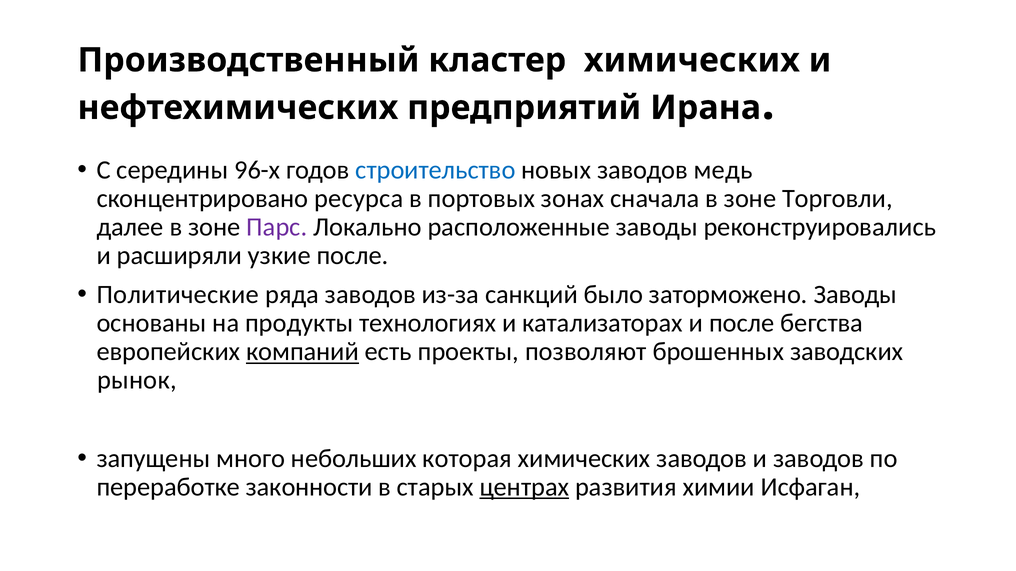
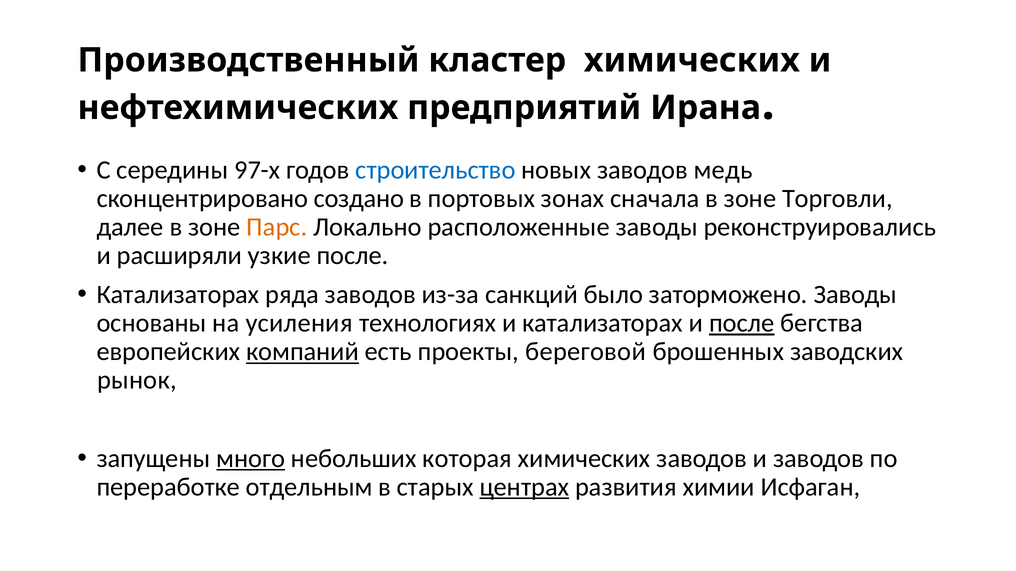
96-х: 96-х -> 97-х
ресурса: ресурса -> создано
Парс colour: purple -> orange
Политические at (178, 295): Политические -> Катализаторах
продукты: продукты -> усиления
после at (742, 323) underline: none -> present
позволяют: позволяют -> береговой
много underline: none -> present
законности: законности -> отдельным
